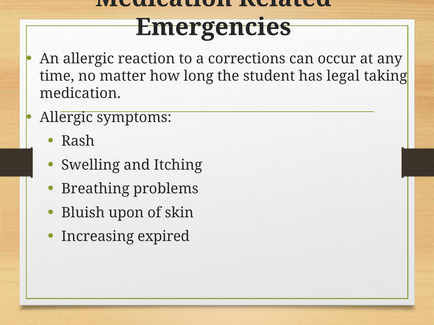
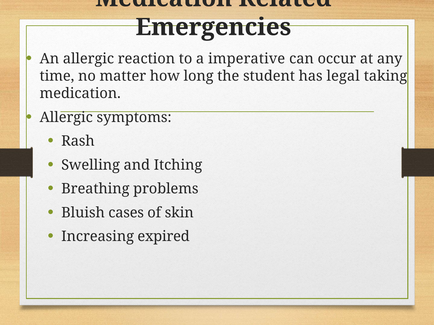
corrections: corrections -> imperative
upon: upon -> cases
